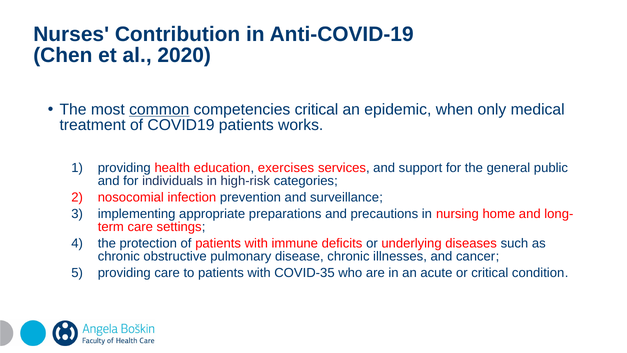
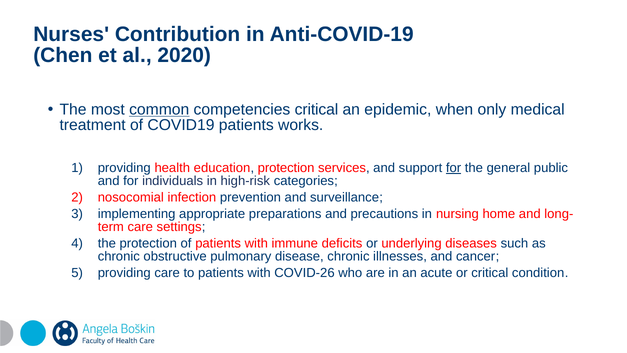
education exercises: exercises -> protection
for at (454, 168) underline: none -> present
COVID-35: COVID-35 -> COVID-26
